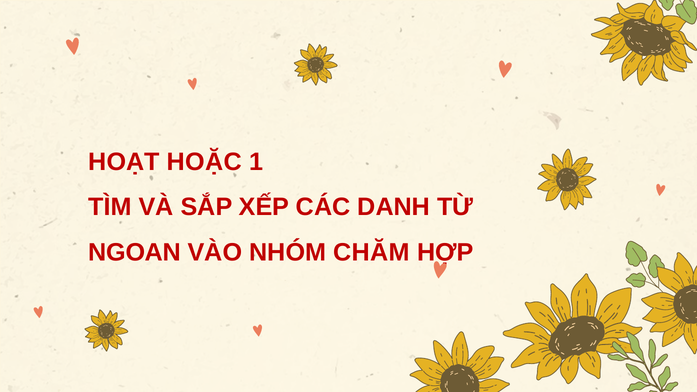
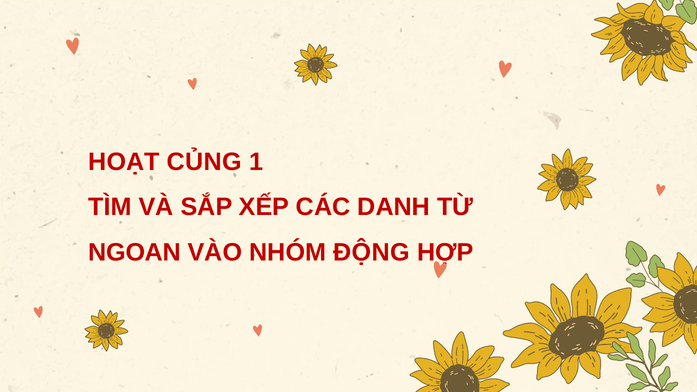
HOẶC: HOẶC -> CỦNG
CHĂM: CHĂM -> ĐỘNG
